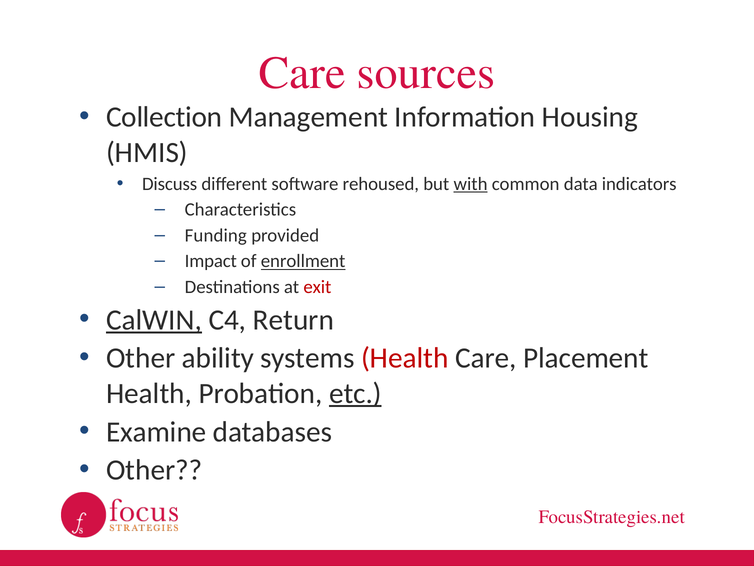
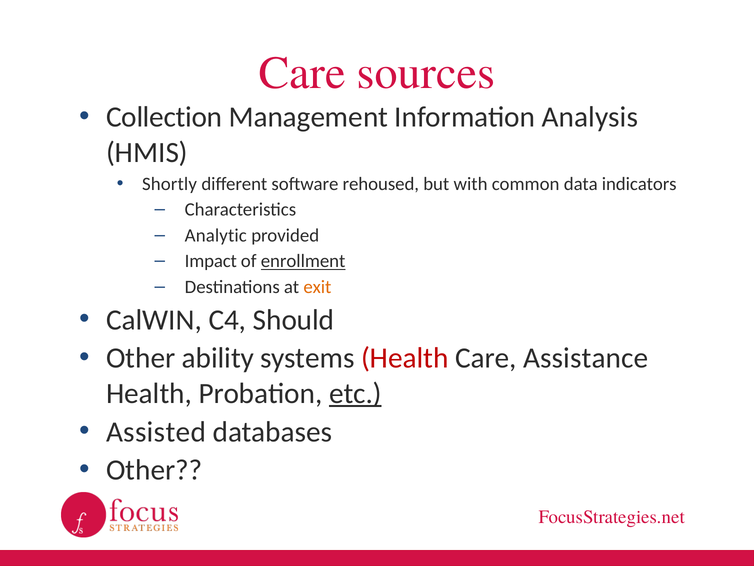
Housing: Housing -> Analysis
Discuss: Discuss -> Shortly
with underline: present -> none
Funding: Funding -> Analytic
exit colour: red -> orange
CalWIN underline: present -> none
Return: Return -> Should
Placement: Placement -> Assistance
Examine: Examine -> Assisted
